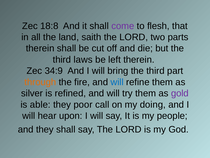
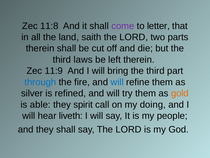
18:8: 18:8 -> 11:8
flesh: flesh -> letter
34:9: 34:9 -> 11:9
through colour: orange -> blue
gold colour: purple -> orange
poor: poor -> spirit
upon: upon -> liveth
